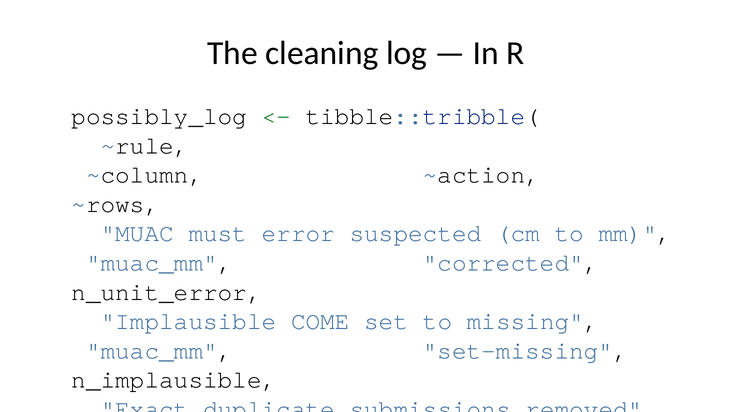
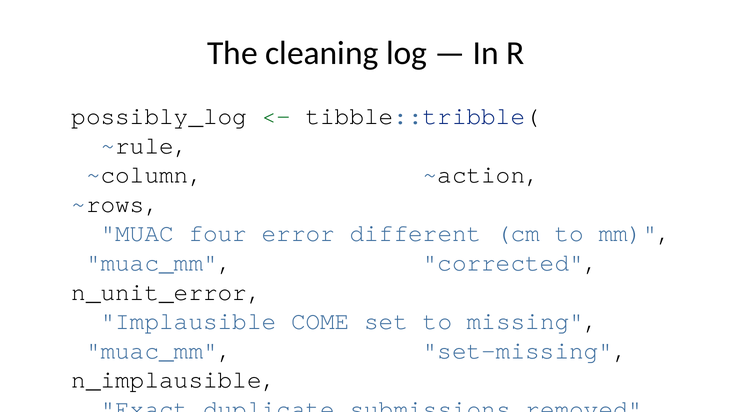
must: must -> four
error suspected: suspected -> different
